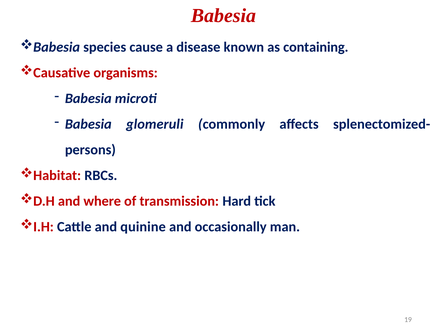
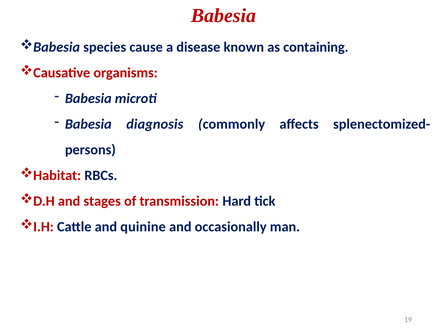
glomeruli: glomeruli -> diagnosis
where: where -> stages
